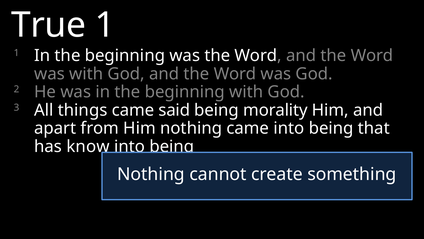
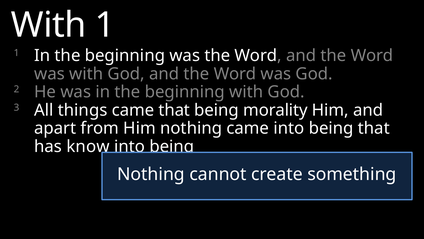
True at (49, 25): True -> With
came said: said -> that
